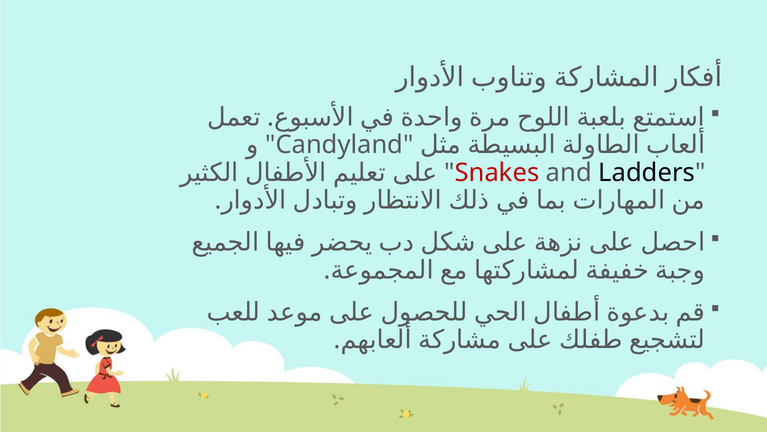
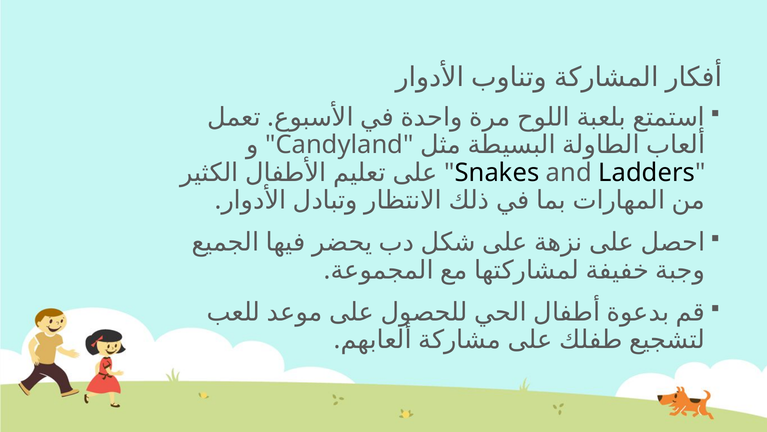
Snakes colour: red -> black
